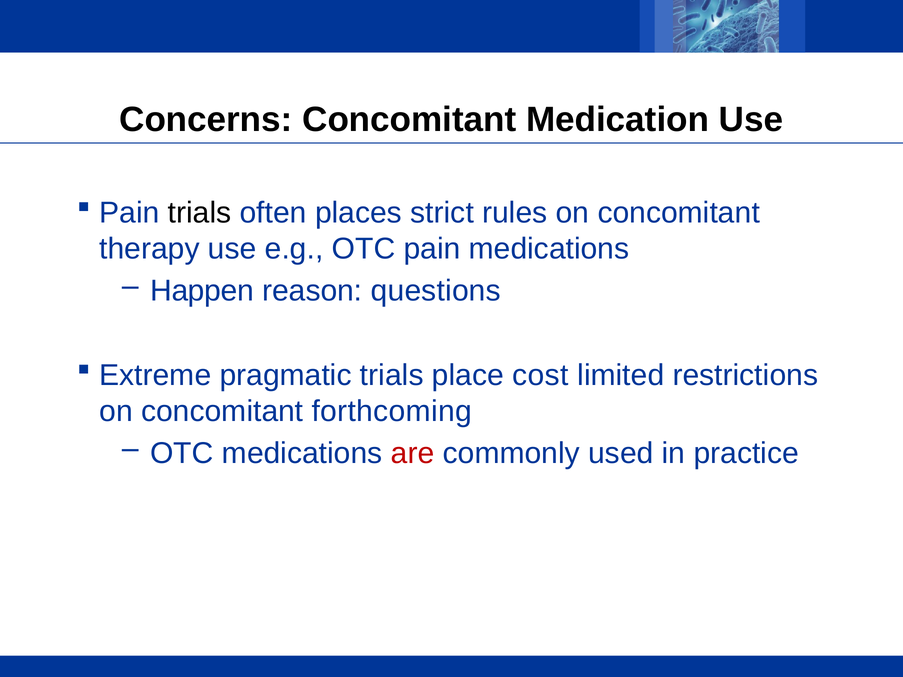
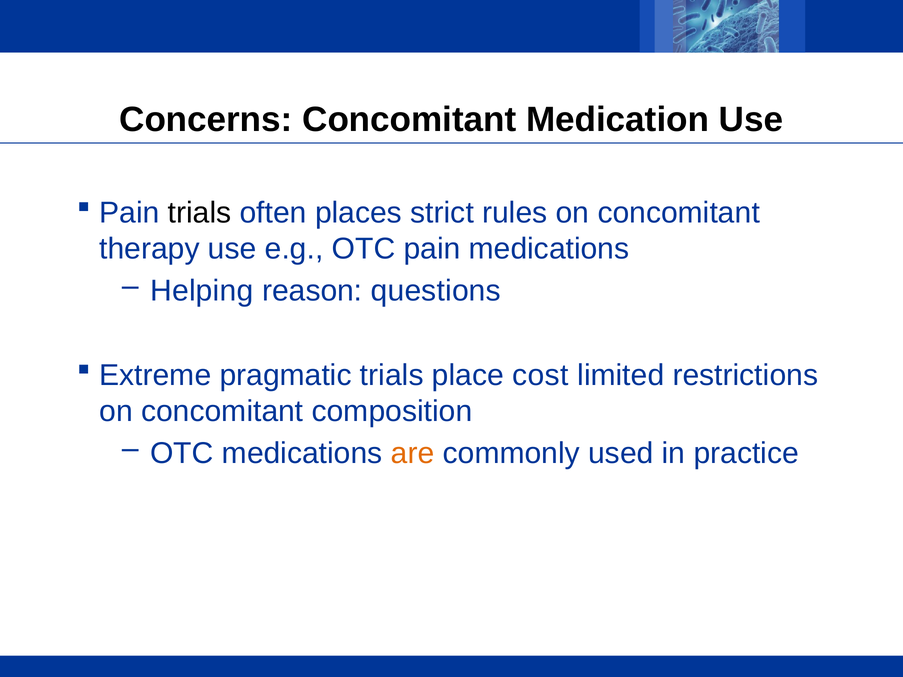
Happen: Happen -> Helping
forthcoming: forthcoming -> composition
are colour: red -> orange
